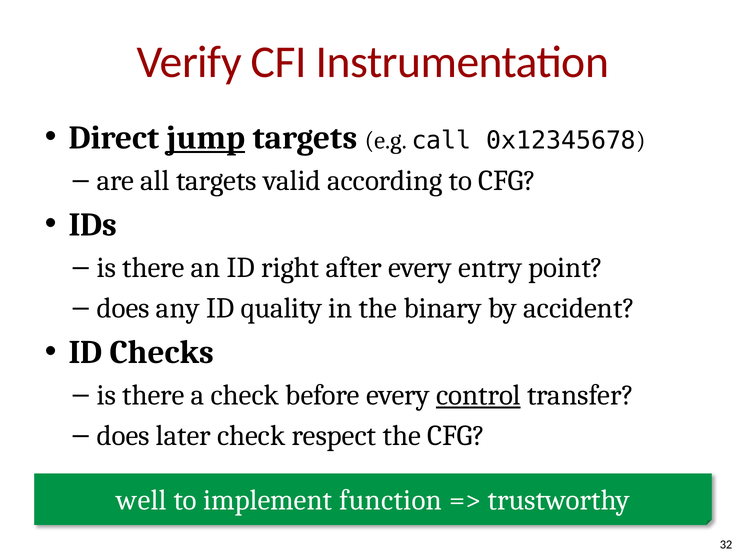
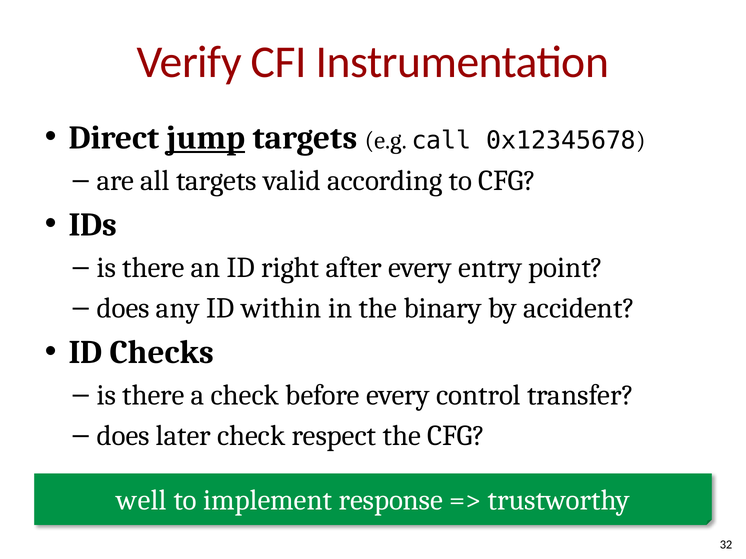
quality: quality -> within
control underline: present -> none
function: function -> response
